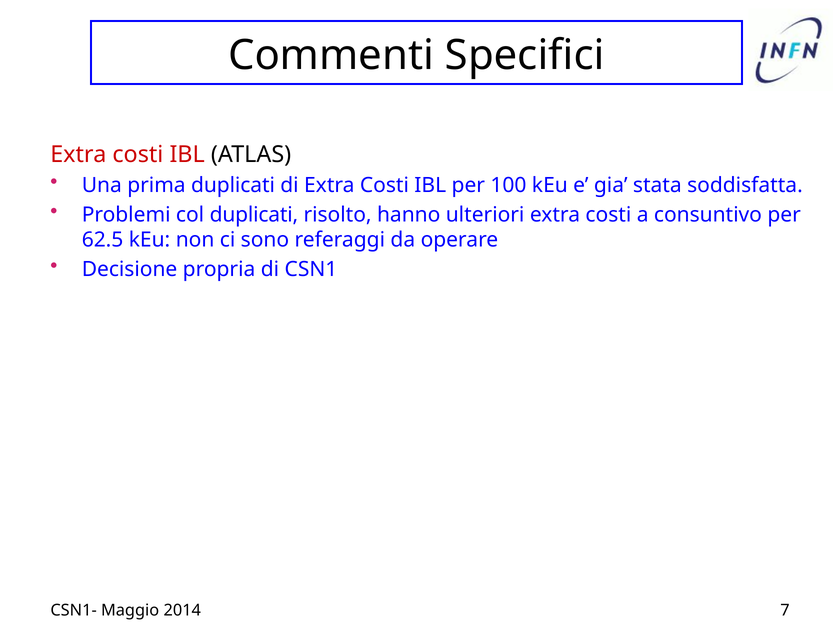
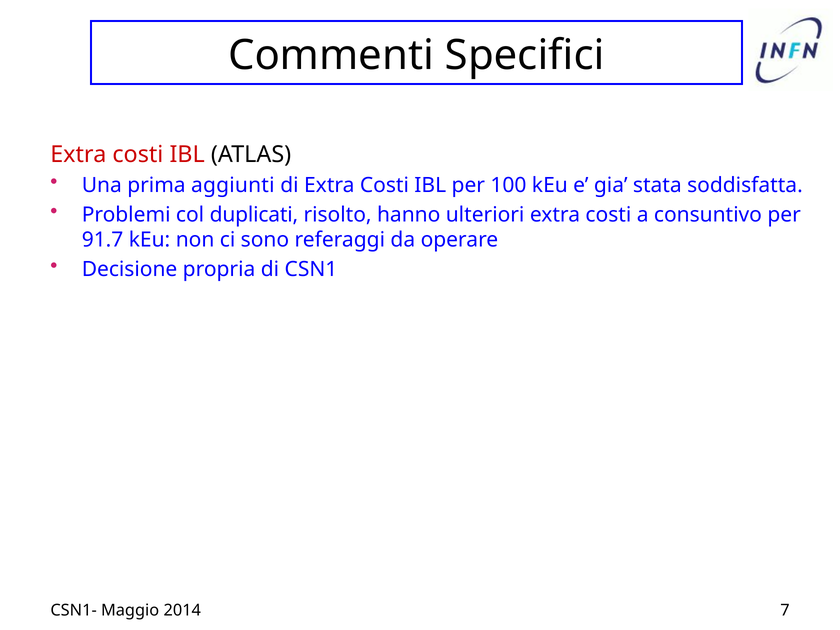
prima duplicati: duplicati -> aggiunti
62.5: 62.5 -> 91.7
